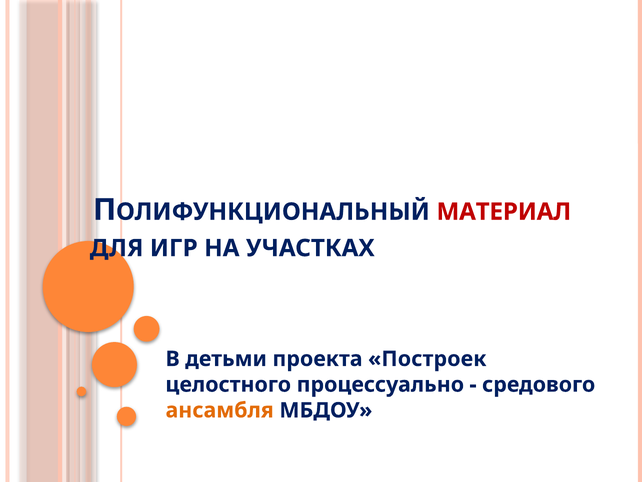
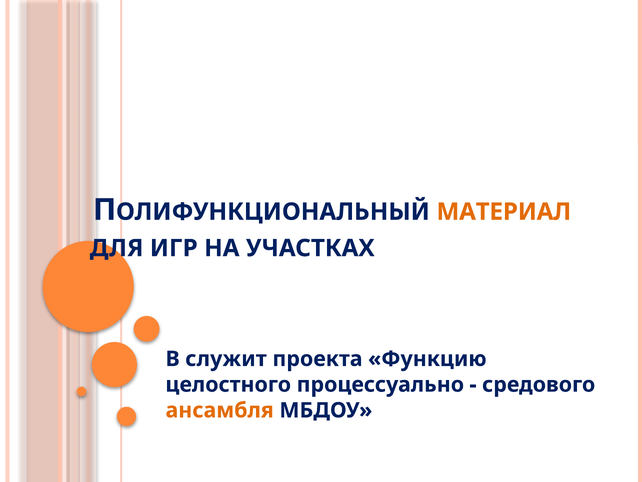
МАТЕРИАЛ colour: red -> orange
детьми: детьми -> служит
Построек: Построек -> Функцию
